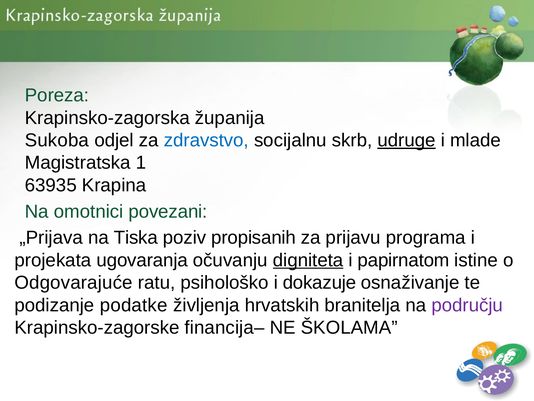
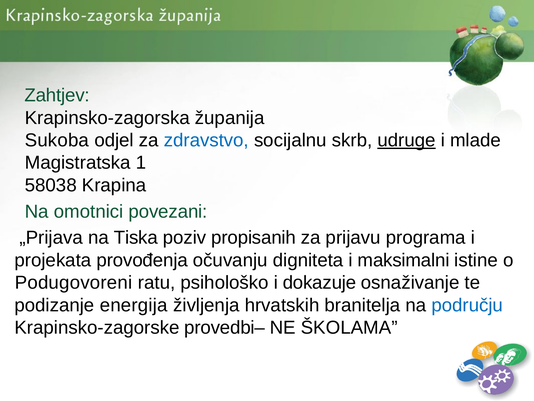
Poreza: Poreza -> Zahtjev
63935: 63935 -> 58038
ugovaranja: ugovaranja -> provođenja
digniteta underline: present -> none
papirnatom: papirnatom -> maksimalni
Odgovarajuće: Odgovarajuće -> Podugovoreni
podatke: podatke -> energija
području colour: purple -> blue
financija–: financija– -> provedbi–
